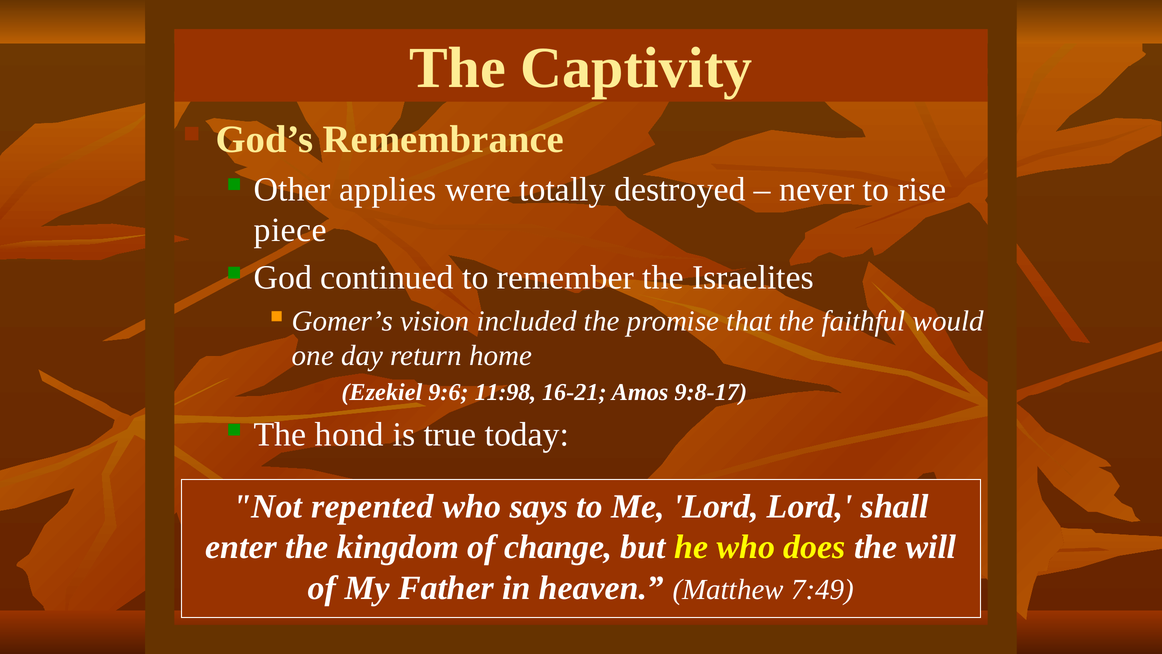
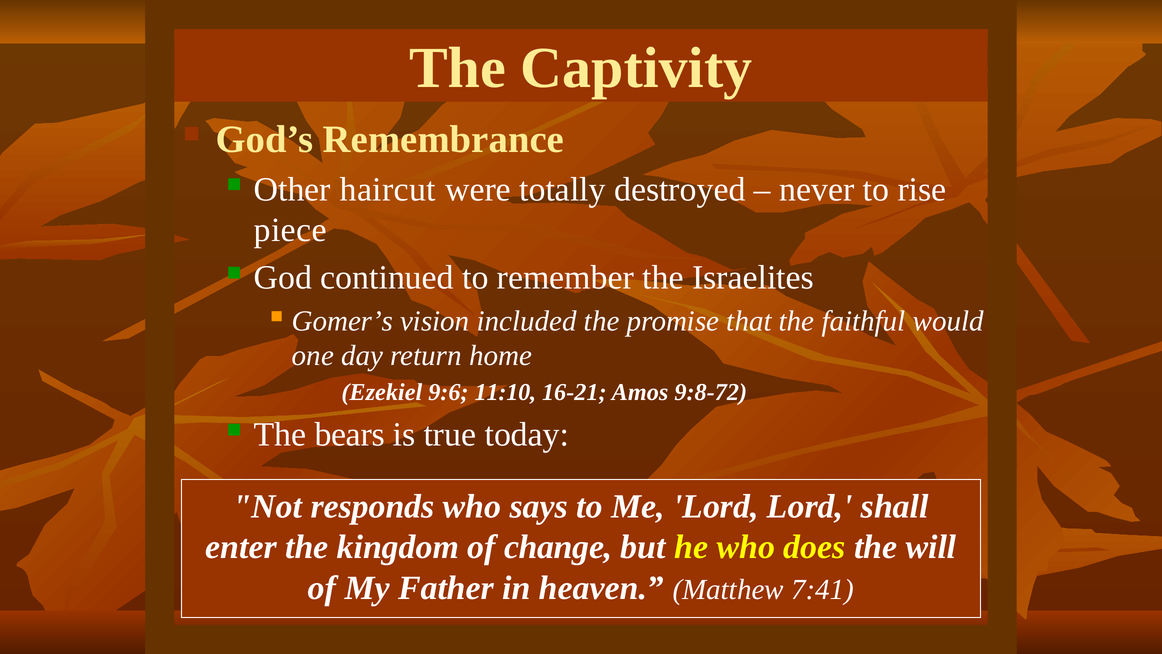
applies: applies -> haircut
11:98: 11:98 -> 11:10
9:8-17: 9:8-17 -> 9:8-72
hond: hond -> bears
repented: repented -> responds
7:49: 7:49 -> 7:41
